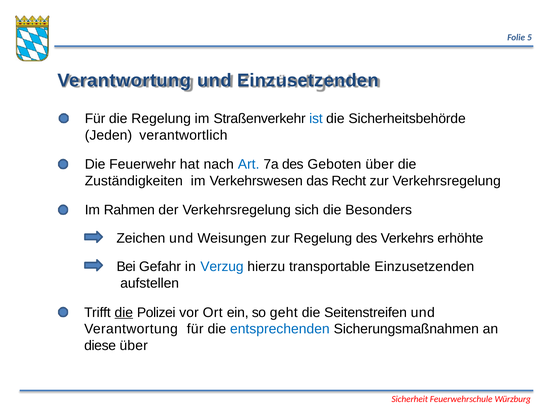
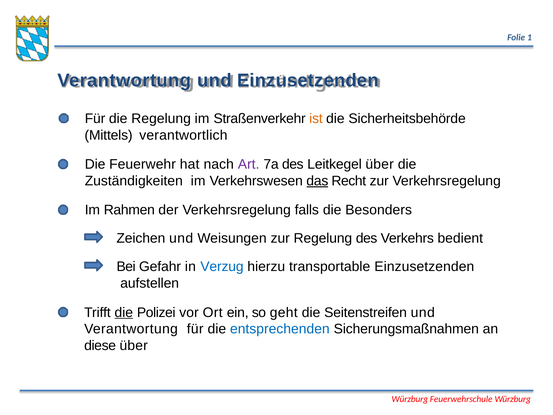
5: 5 -> 1
ist colour: blue -> orange
Jeden: Jeden -> Mittels
Art colour: blue -> purple
Geboten: Geboten -> Leitkegel
das underline: none -> present
sich: sich -> falls
erhöhte: erhöhte -> bedient
Sicherheit at (410, 399): Sicherheit -> Würzburg
